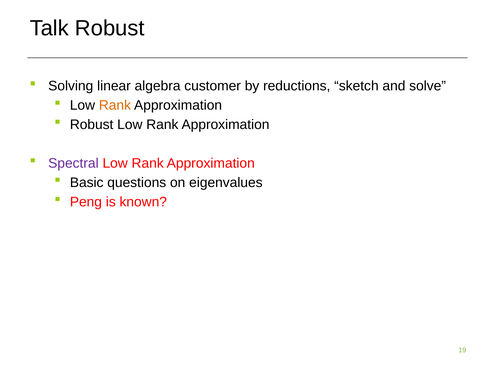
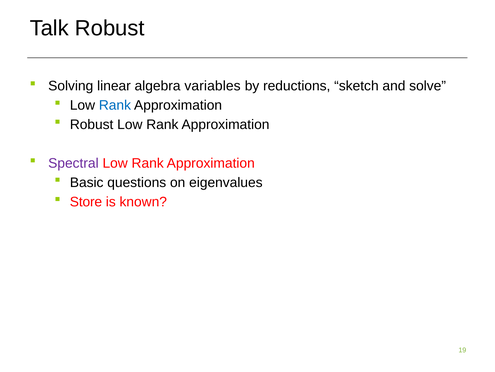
customer: customer -> variables
Rank at (115, 105) colour: orange -> blue
Peng: Peng -> Store
